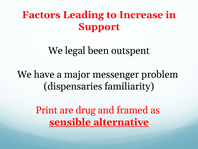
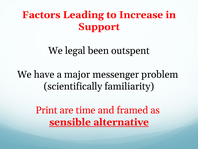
dispensaries: dispensaries -> scientifically
drug: drug -> time
